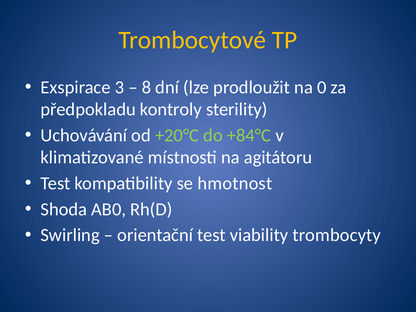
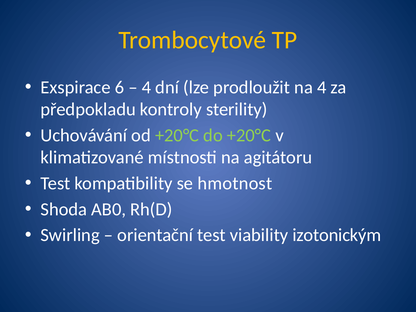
3: 3 -> 6
8 at (146, 87): 8 -> 4
na 0: 0 -> 4
do +84°C: +84°C -> +20°C
trombocyty: trombocyty -> izotonickým
